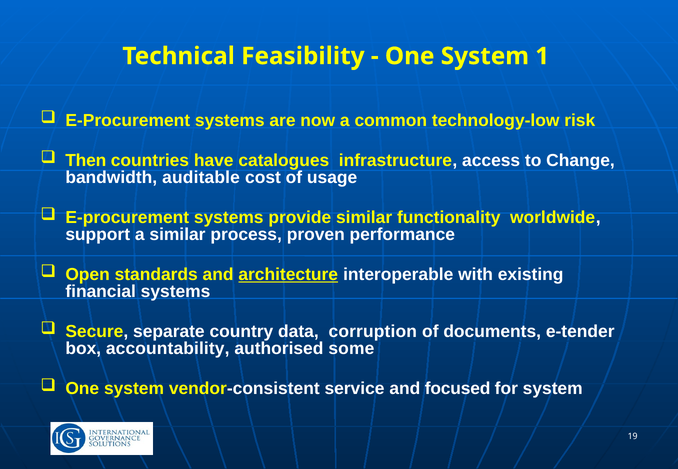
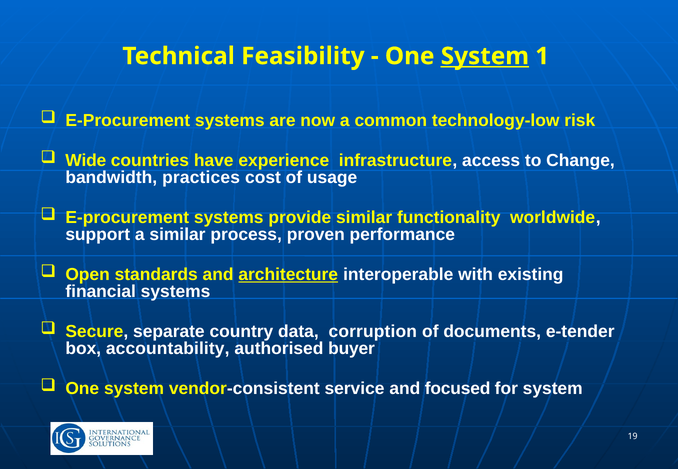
System at (485, 56) underline: none -> present
Then: Then -> Wide
catalogues: catalogues -> experience
auditable: auditable -> practices
some: some -> buyer
